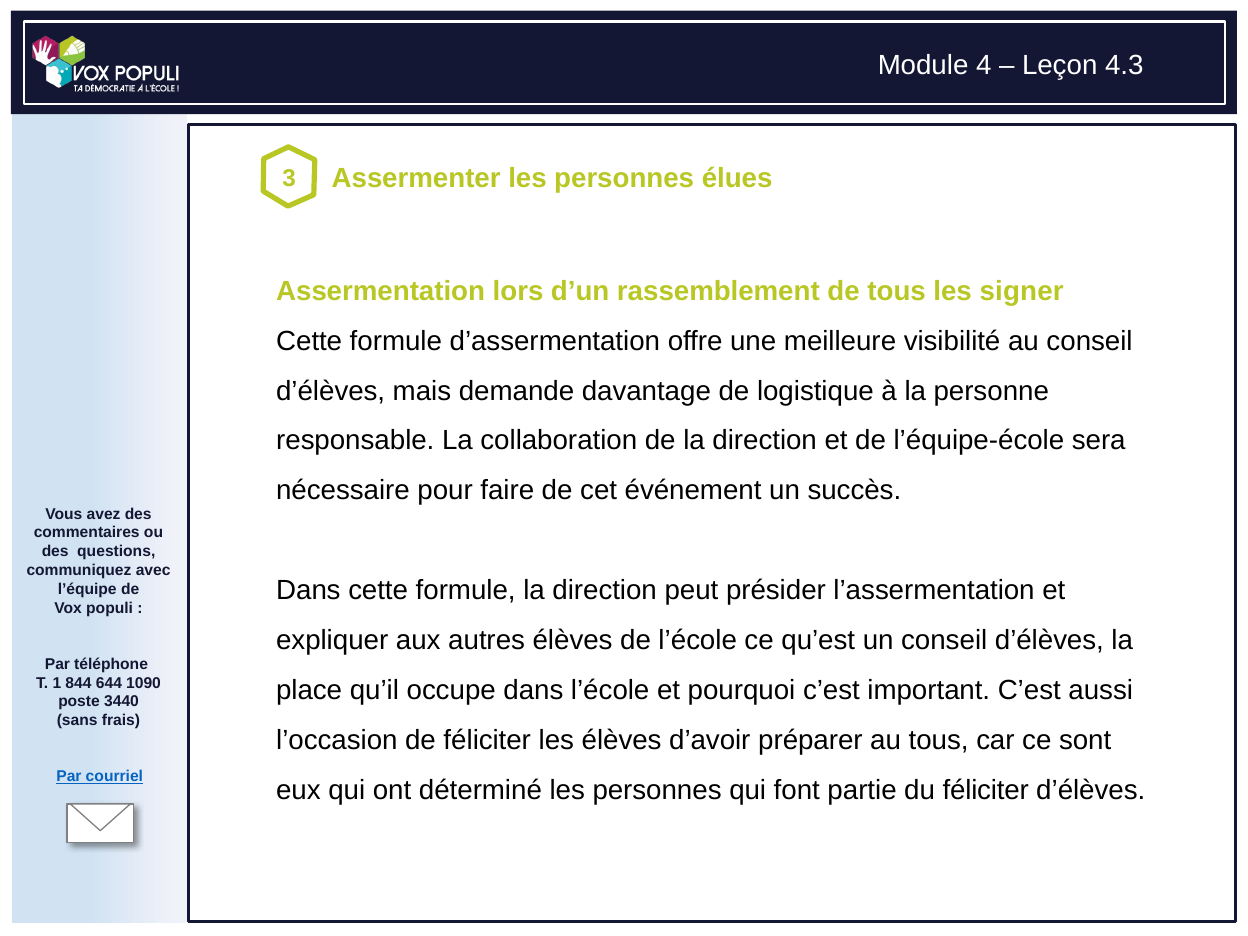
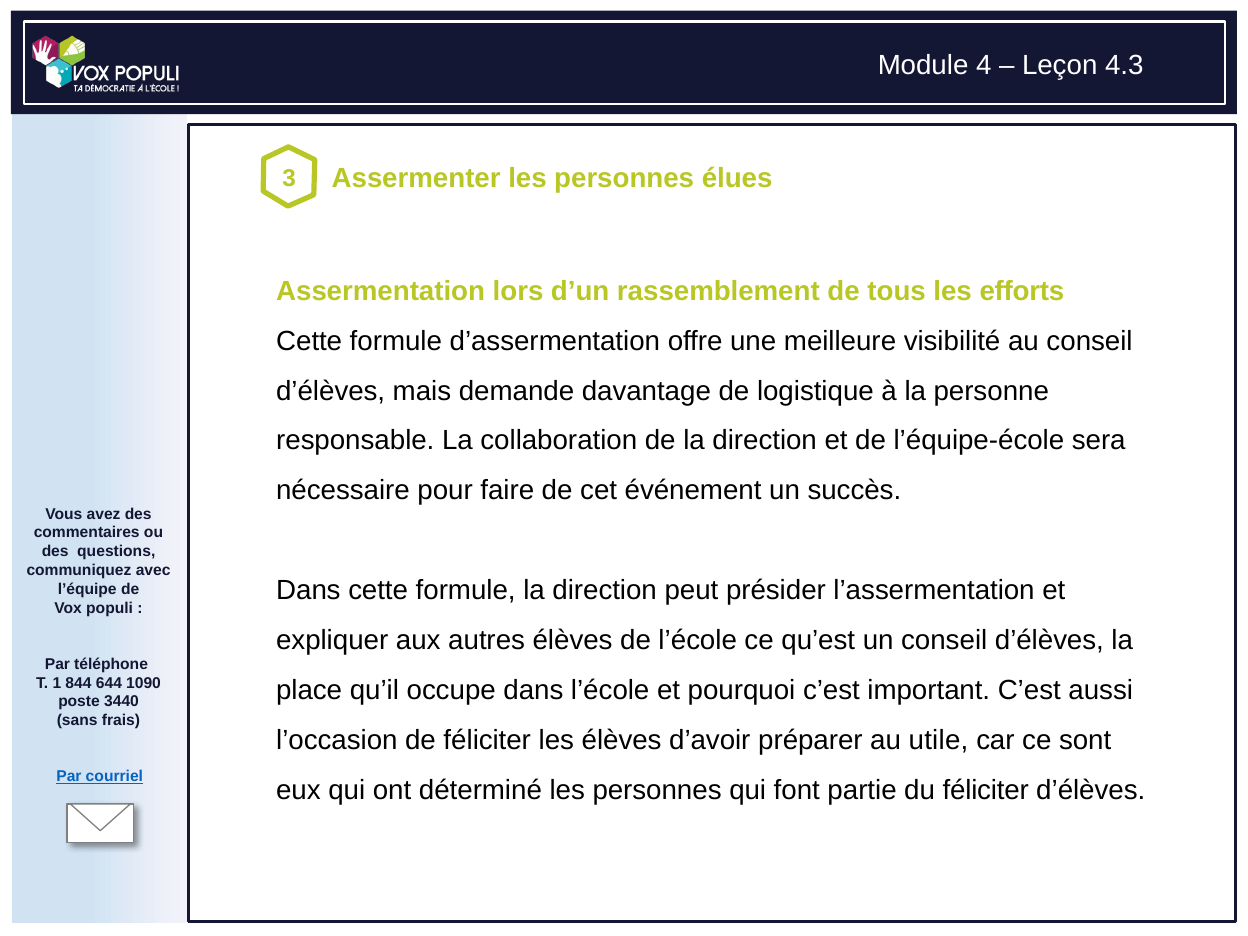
signer: signer -> efforts
au tous: tous -> utile
